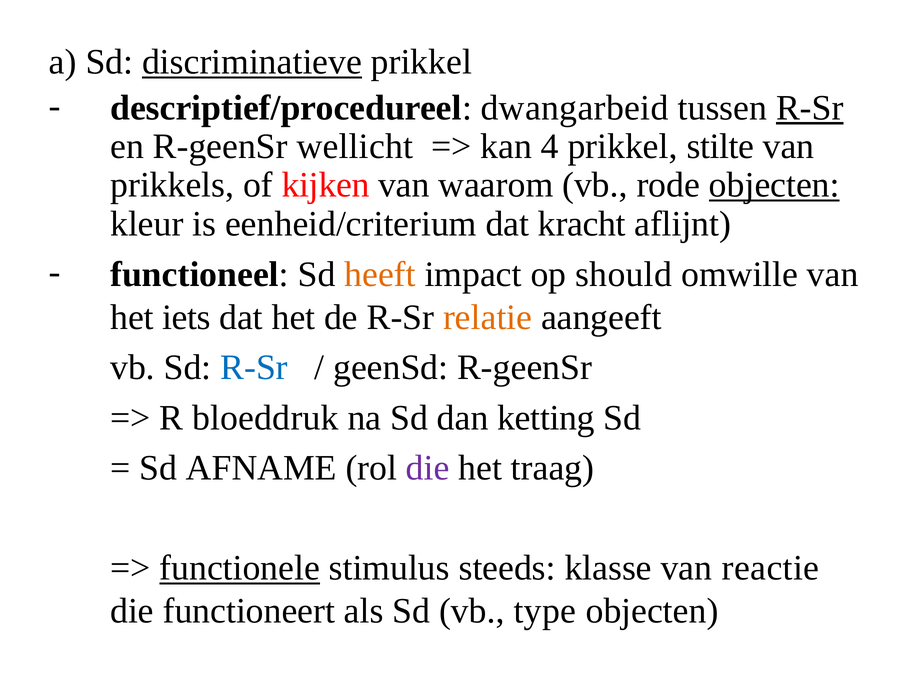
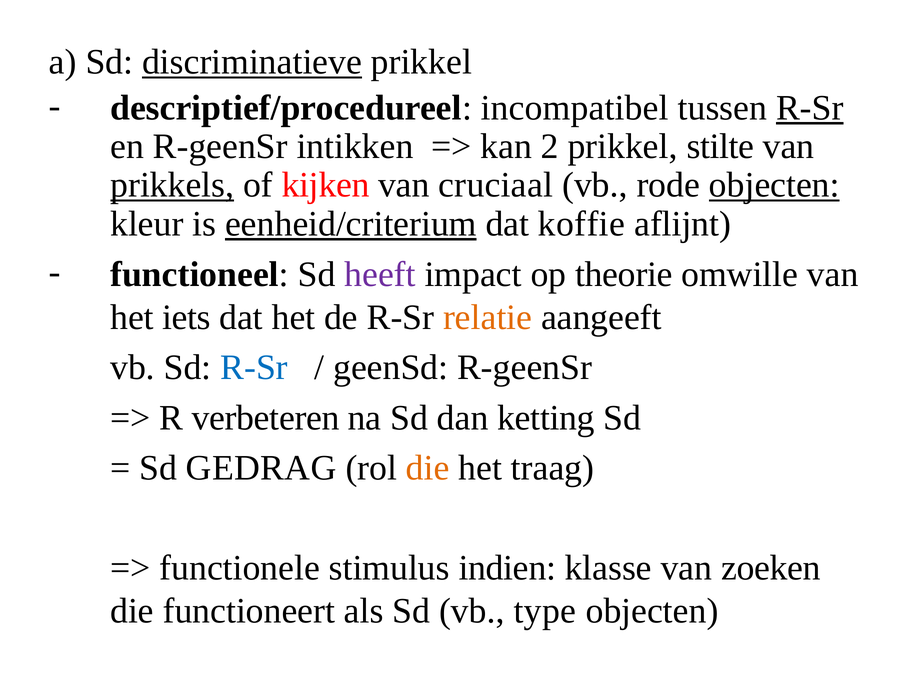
dwangarbeid: dwangarbeid -> incompatibel
wellicht: wellicht -> intikken
4: 4 -> 2
prikkels underline: none -> present
waarom: waarom -> cruciaal
eenheid/criterium underline: none -> present
kracht: kracht -> koffie
heeft colour: orange -> purple
should: should -> theorie
bloeddruk: bloeddruk -> verbeteren
AFNAME: AFNAME -> GEDRAG
die at (428, 468) colour: purple -> orange
functionele underline: present -> none
steeds: steeds -> indien
reactie: reactie -> zoeken
